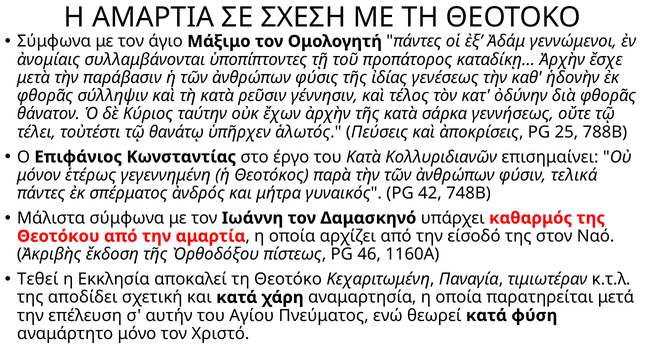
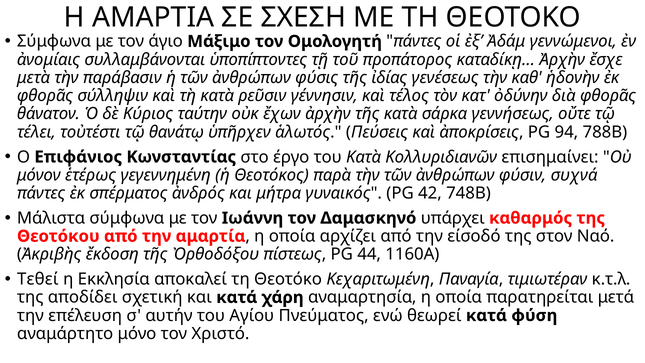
25: 25 -> 94
τελικά: τελικά -> συχνά
46: 46 -> 44
